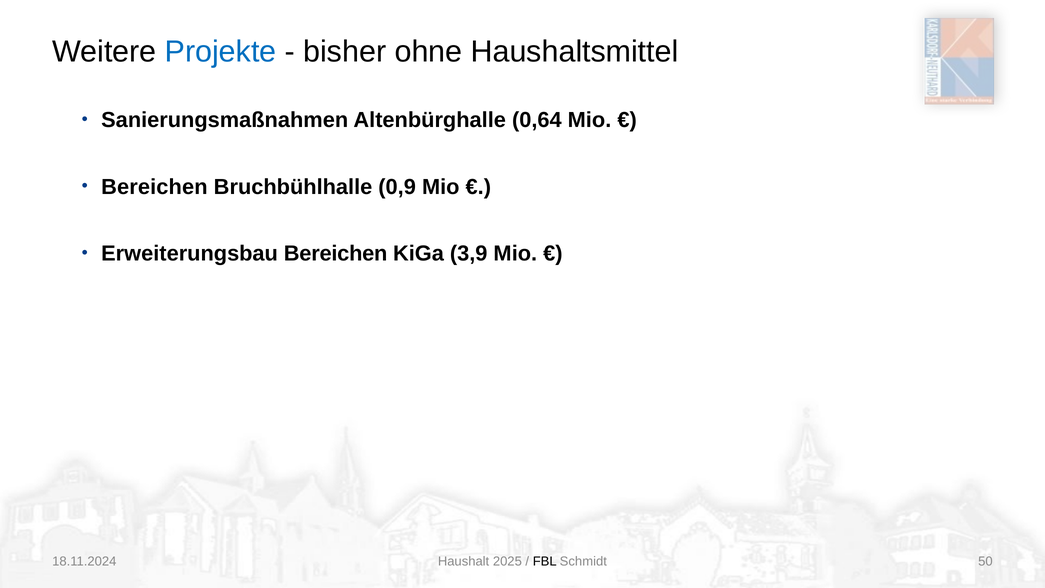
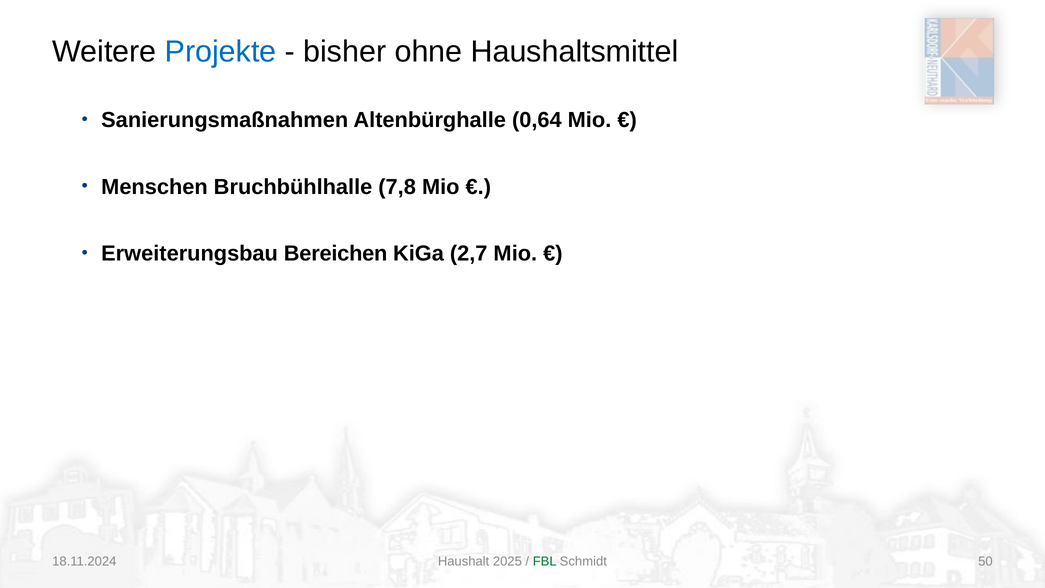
Bereichen at (154, 187): Bereichen -> Menschen
0,9: 0,9 -> 7,8
3,9: 3,9 -> 2,7
FBL colour: black -> green
